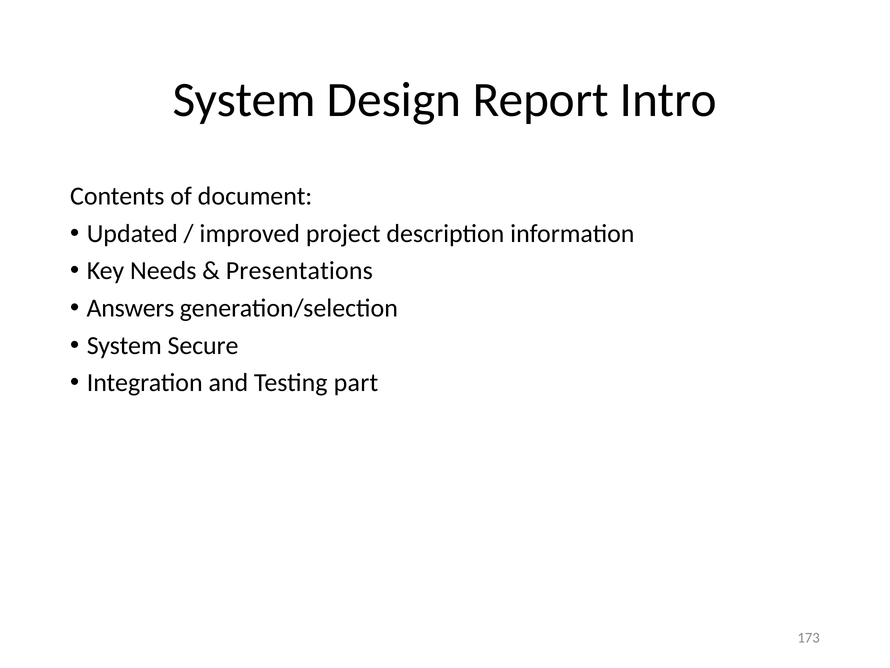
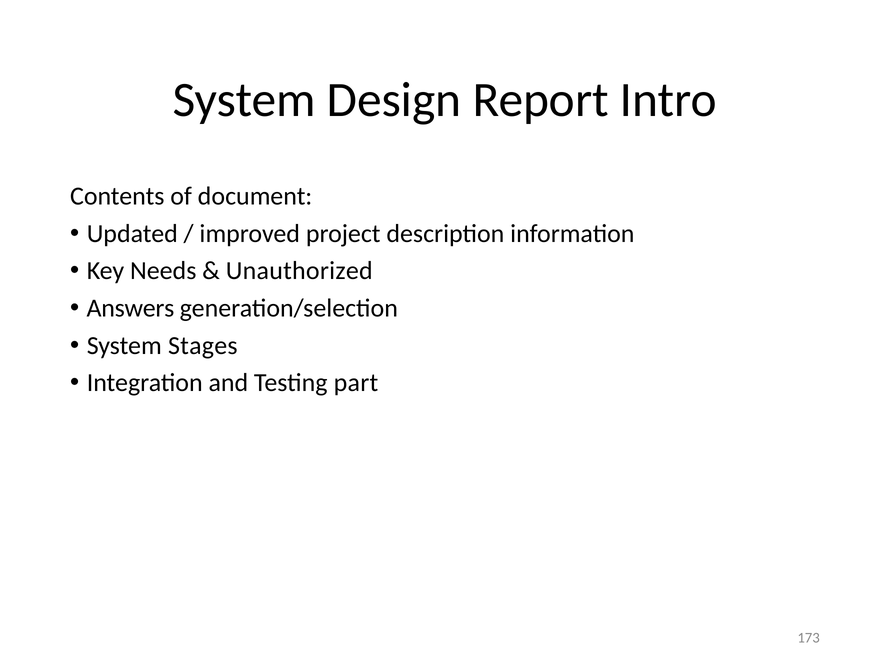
Presentations: Presentations -> Unauthorized
Secure: Secure -> Stages
